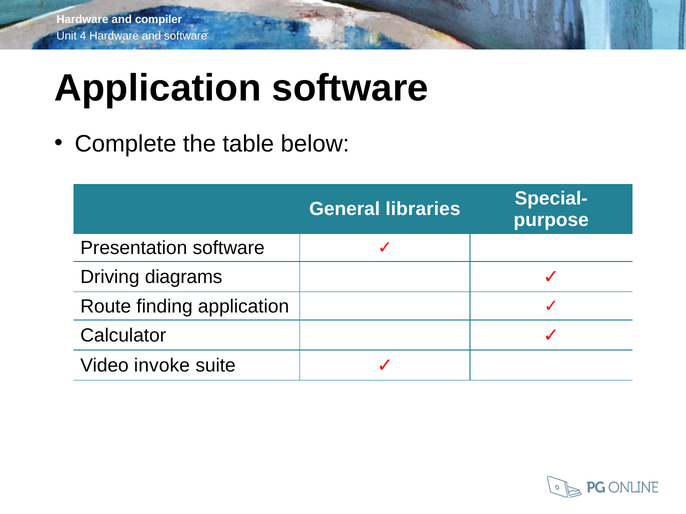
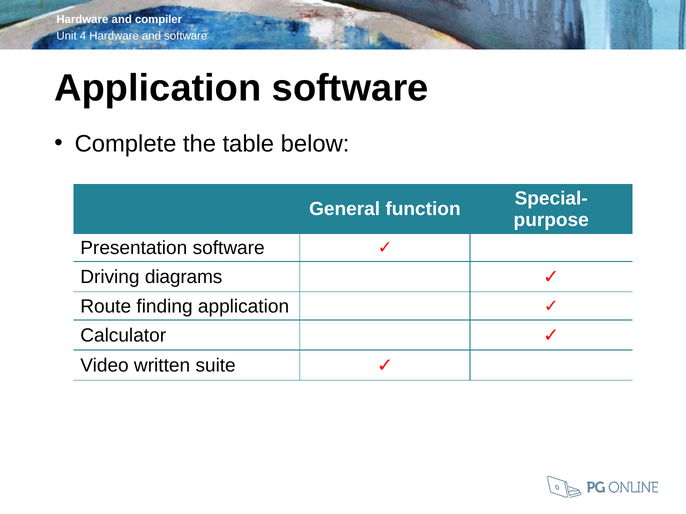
libraries: libraries -> function
invoke: invoke -> written
